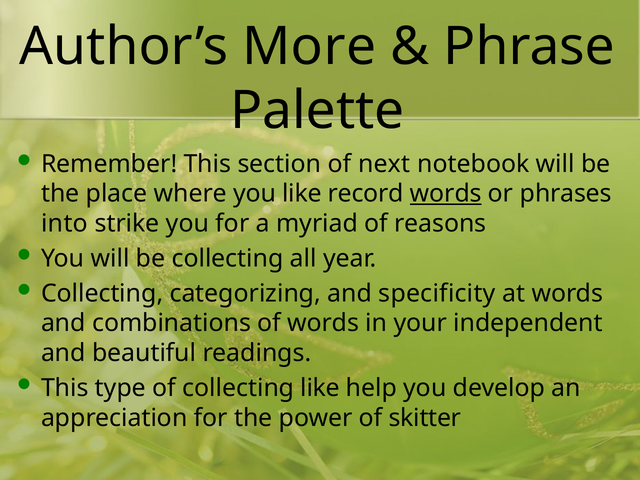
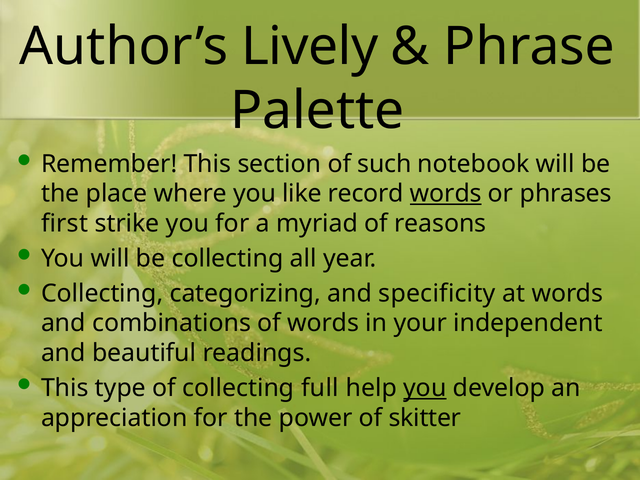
More: More -> Lively
next: next -> such
into: into -> first
collecting like: like -> full
you at (425, 388) underline: none -> present
